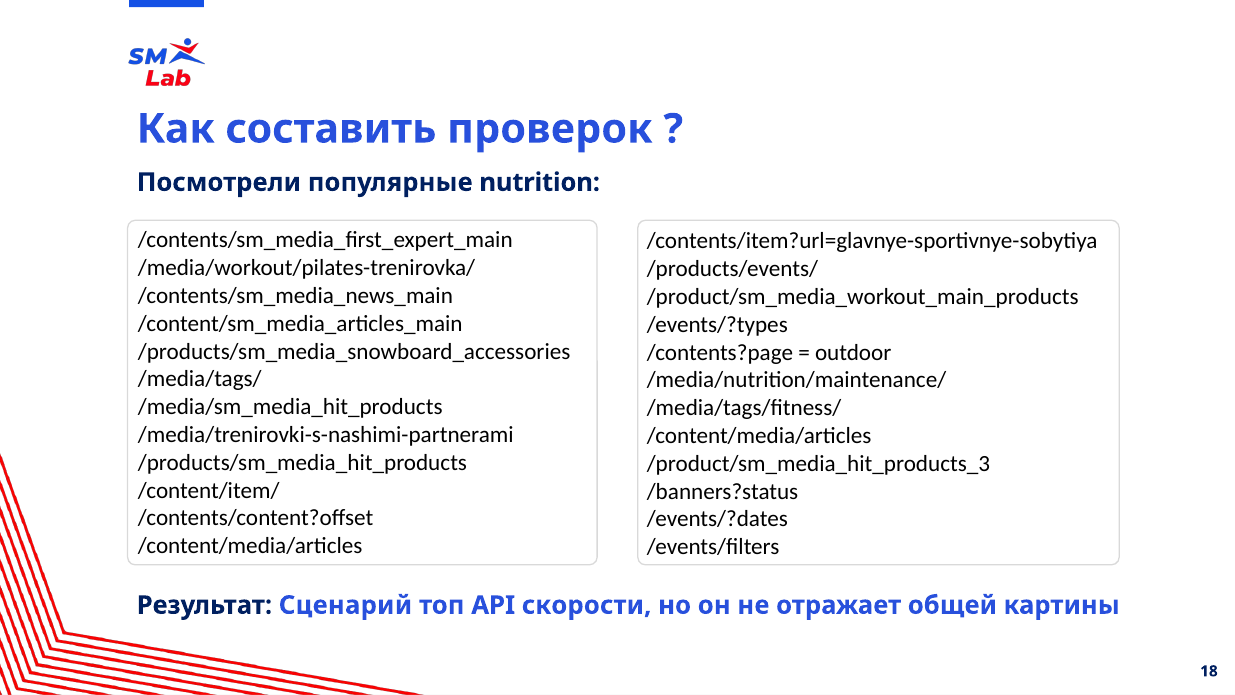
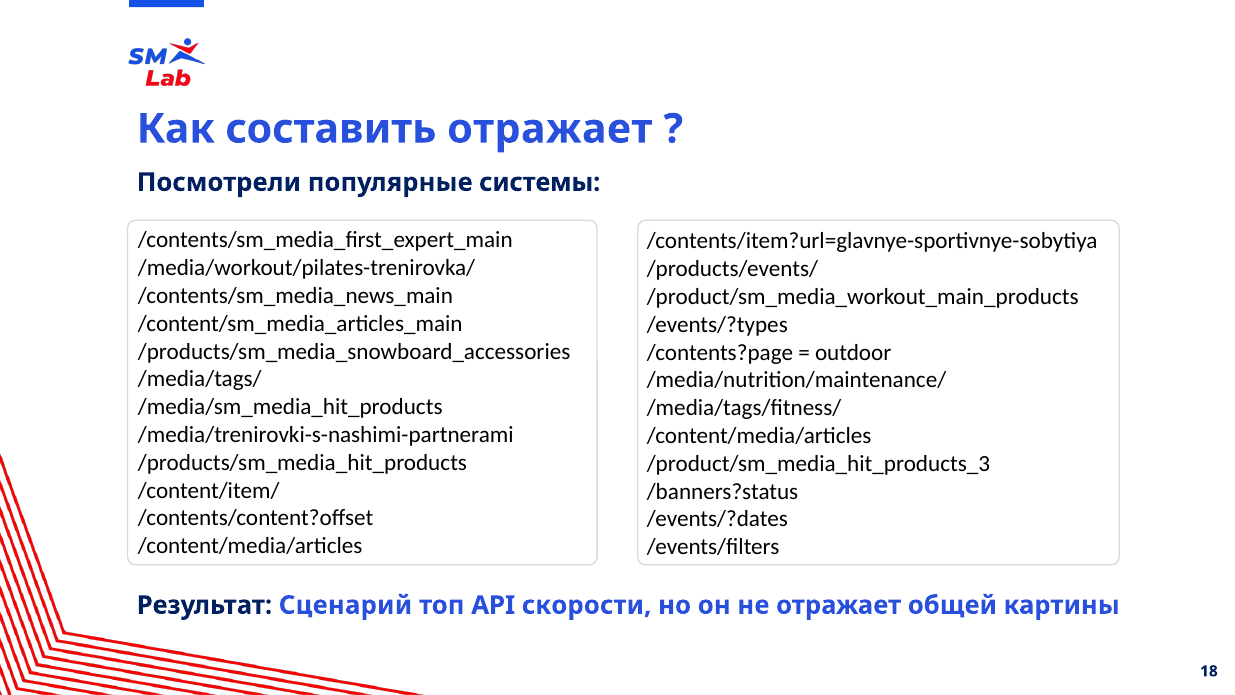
составить проверок: проверок -> отражает
nutrition: nutrition -> системы
